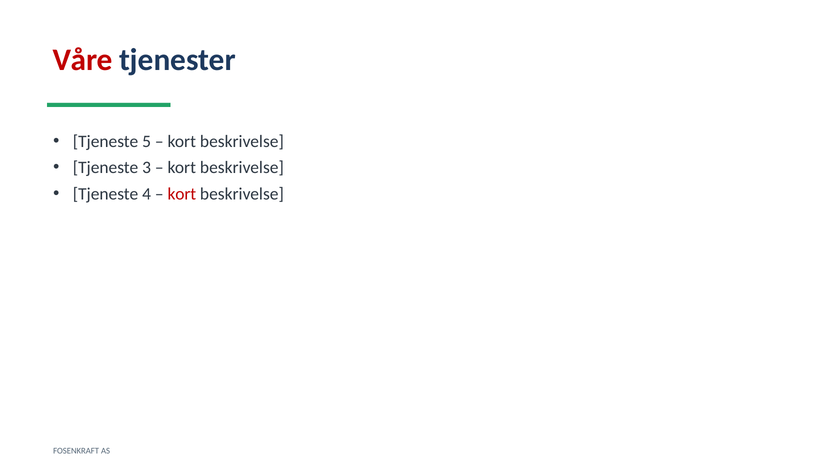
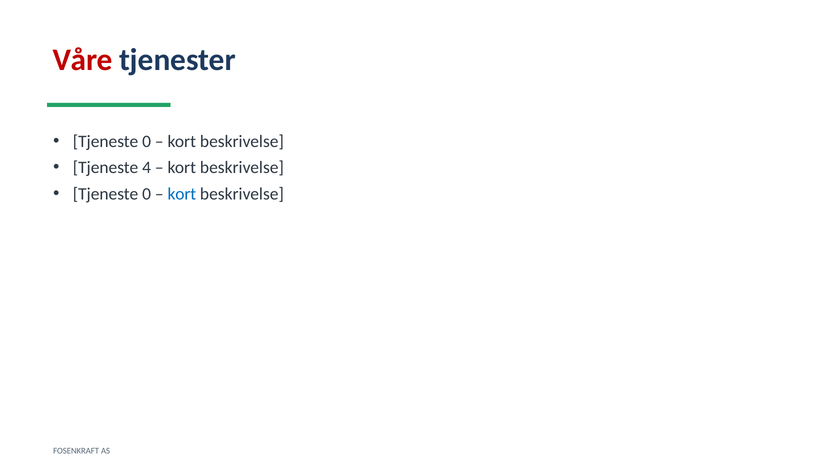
5 at (147, 142): 5 -> 0
3: 3 -> 4
4 at (147, 194): 4 -> 0
kort at (182, 194) colour: red -> blue
